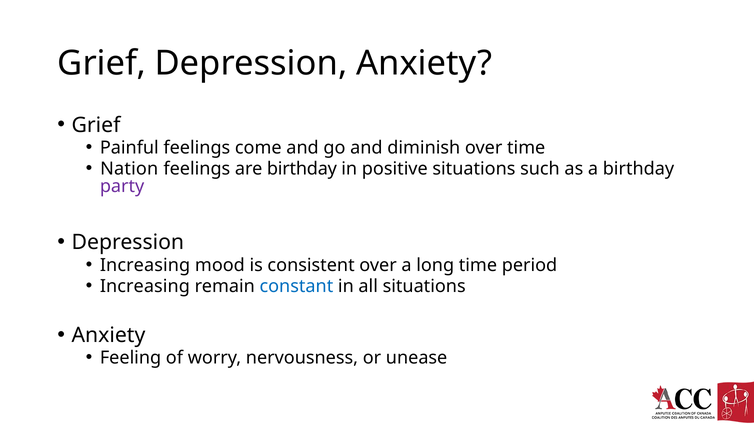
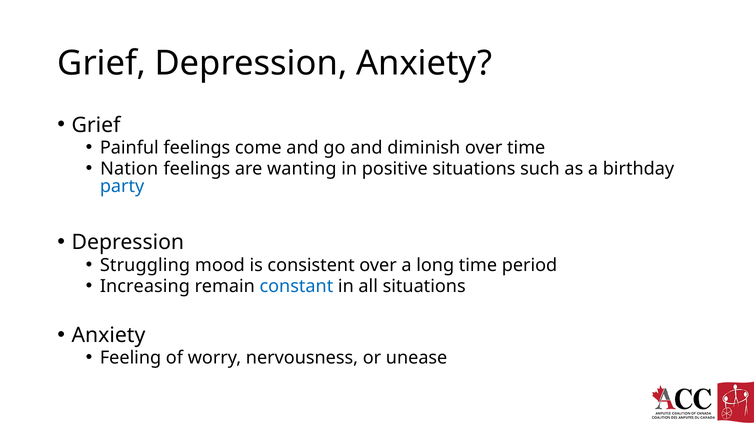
are birthday: birthday -> wanting
party colour: purple -> blue
Increasing at (145, 265): Increasing -> Struggling
